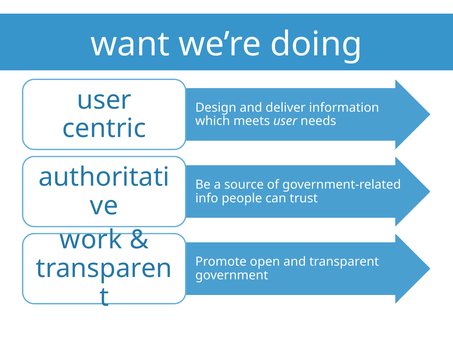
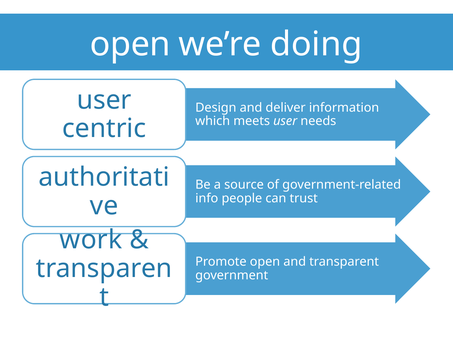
want at (130, 44): want -> open
